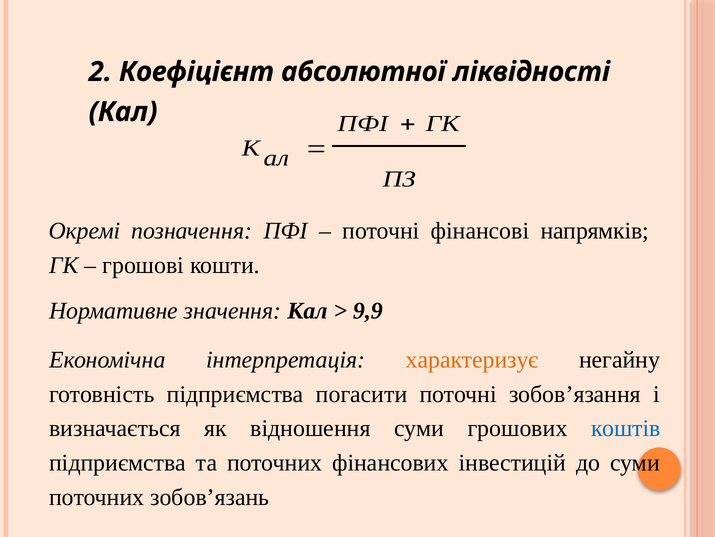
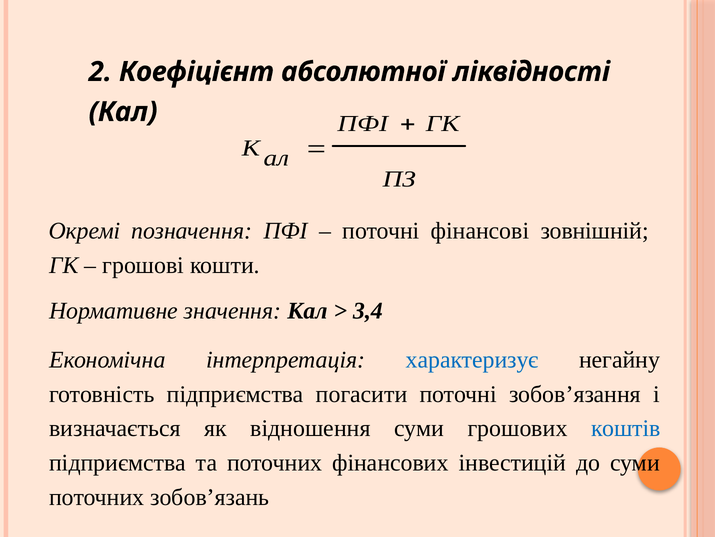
напрямків: напрямків -> зовнішній
9,9: 9,9 -> 3,4
характеризує colour: orange -> blue
